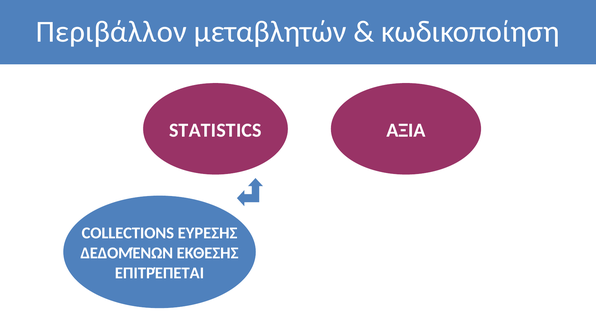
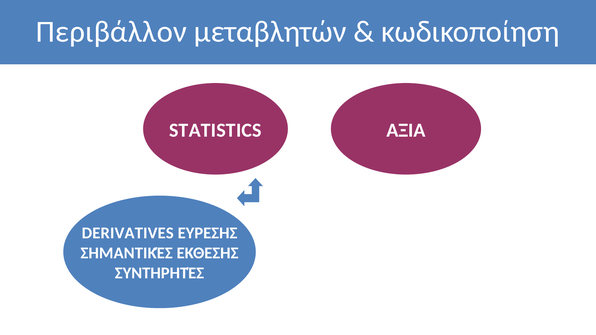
COLLECTIONS: COLLECTIONS -> DERIVATIVES
ΔΕΔΟΜΈΝΩΝ: ΔΕΔΟΜΈΝΩΝ -> ΣΗΜΑΝΤΙΚΈΣ
ΕΠΙΤΡΈΠΕΤΑΙ: ΕΠΙΤΡΈΠΕΤΑΙ -> ΣΥΝΤΗΡΗΤΈΣ
